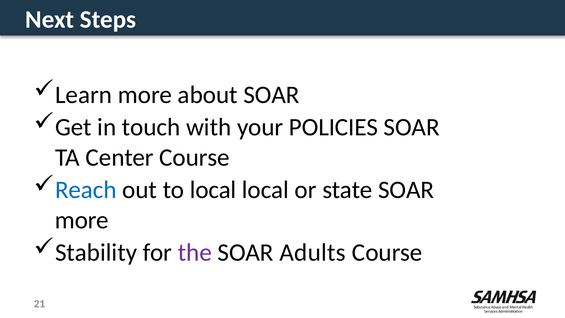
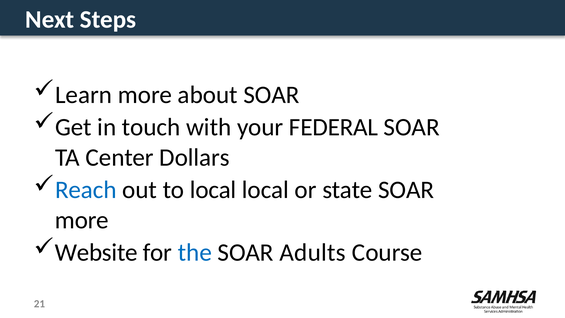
POLICIES: POLICIES -> FEDERAL
Center Course: Course -> Dollars
Stability: Stability -> Website
the colour: purple -> blue
